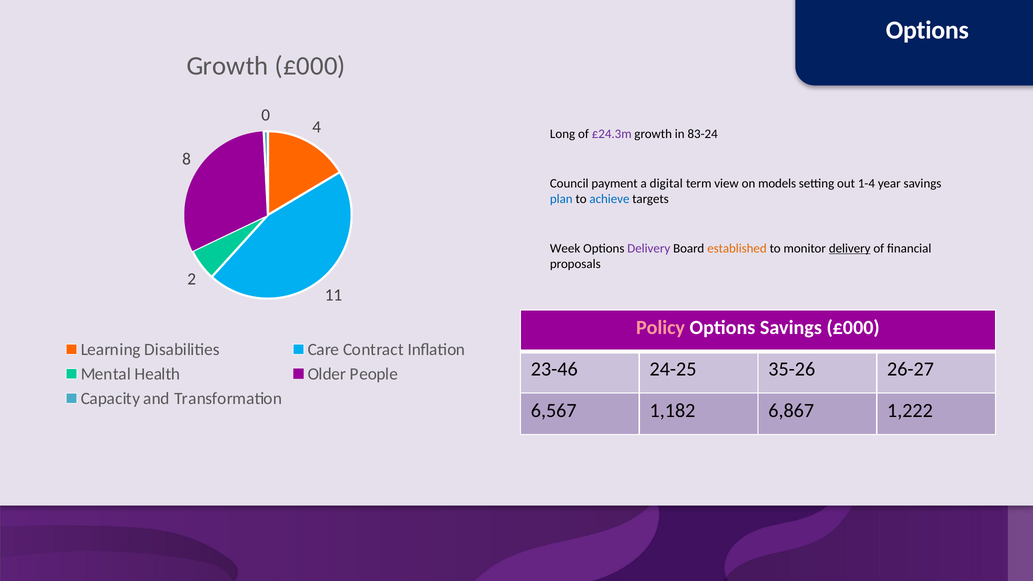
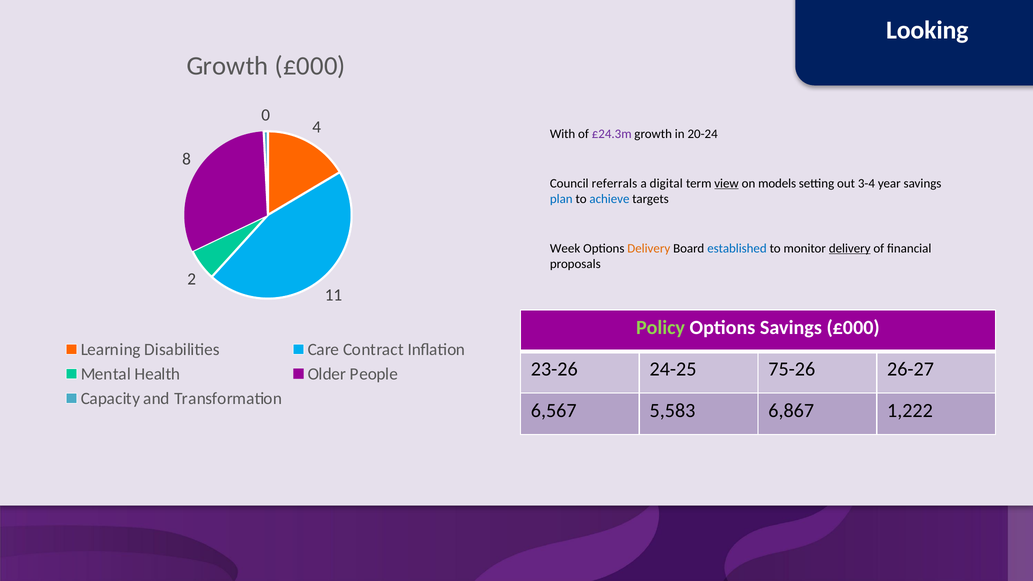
Options at (927, 30): Options -> Looking
Long: Long -> With
83-24: 83-24 -> 20-24
payment: payment -> referrals
view underline: none -> present
1-4: 1-4 -> 3-4
Delivery at (649, 248) colour: purple -> orange
established colour: orange -> blue
Policy colour: pink -> light green
23-46: 23-46 -> 23-26
35-26: 35-26 -> 75-26
1,182: 1,182 -> 5,583
